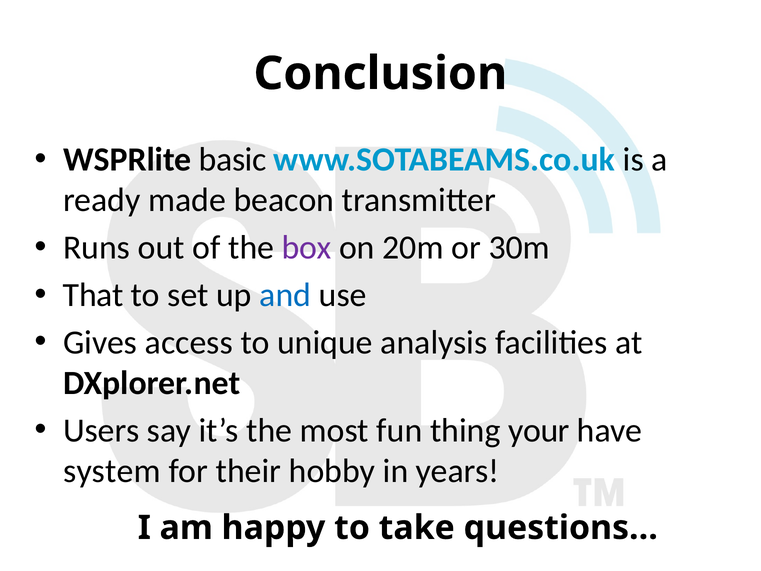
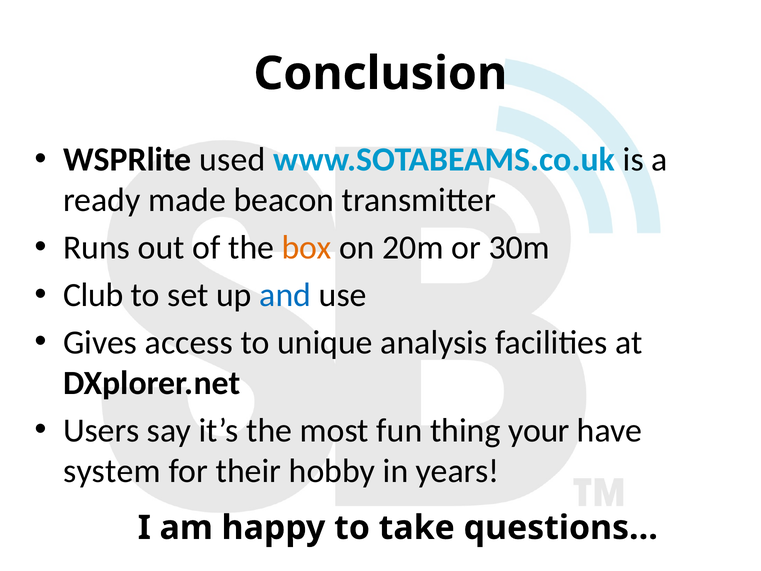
basic: basic -> used
box colour: purple -> orange
That: That -> Club
